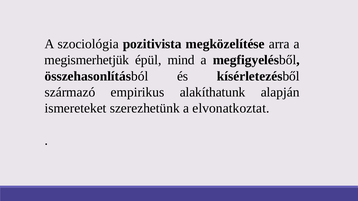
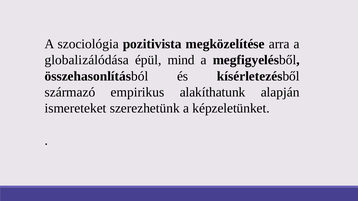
megismerhetjük: megismerhetjük -> globalizálódása
elvonatkoztat: elvonatkoztat -> képzeletünket
